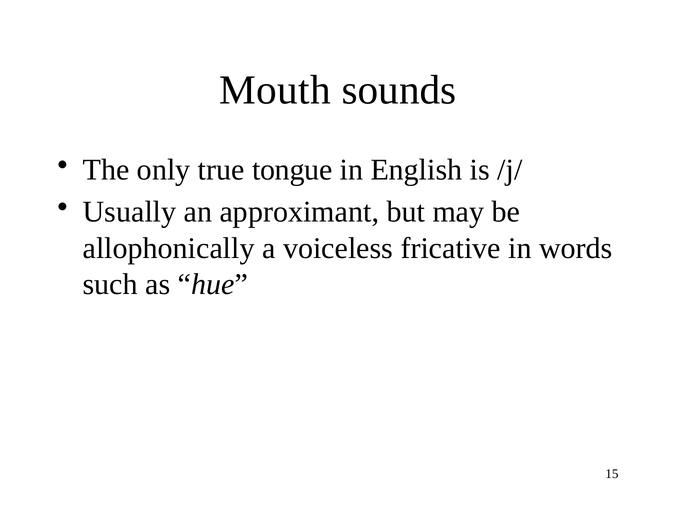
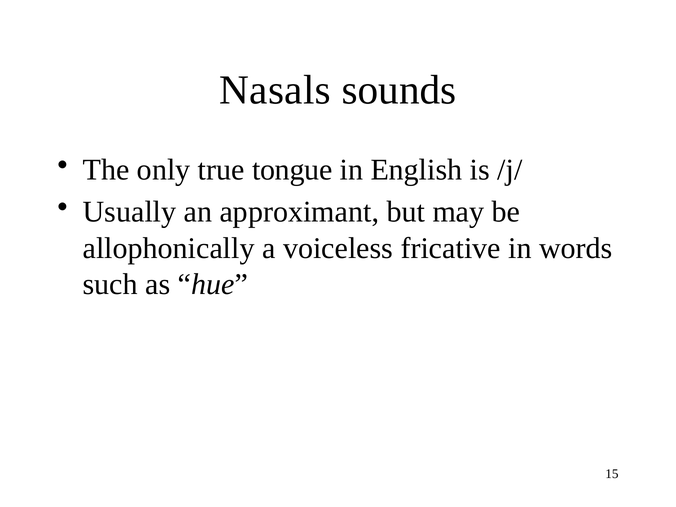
Mouth: Mouth -> Nasals
